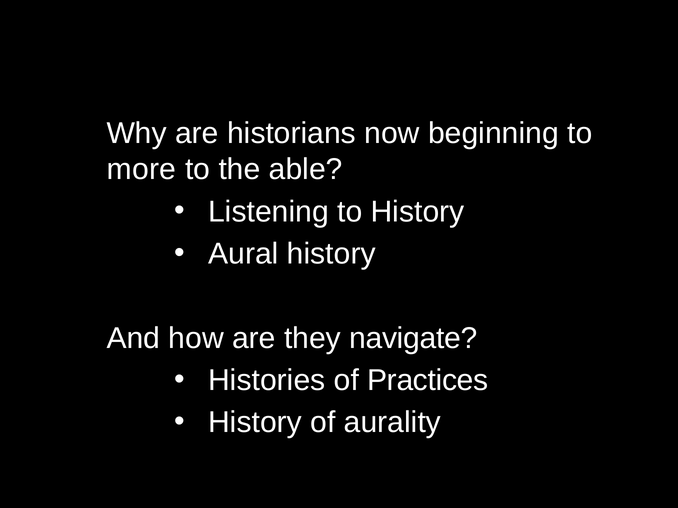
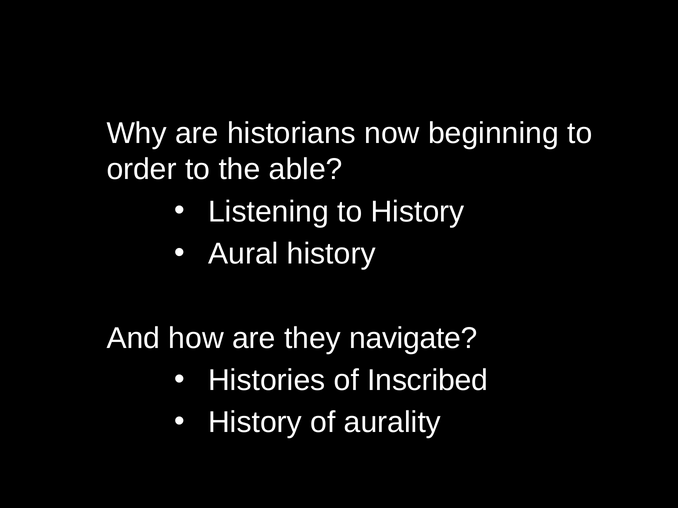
more: more -> order
Practices: Practices -> Inscribed
